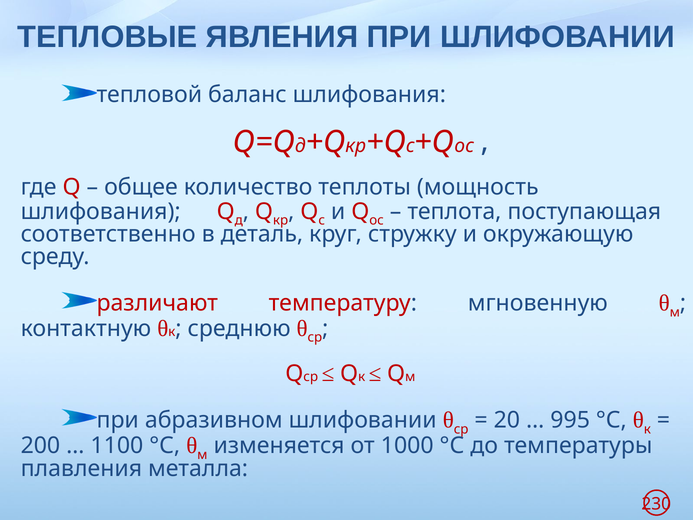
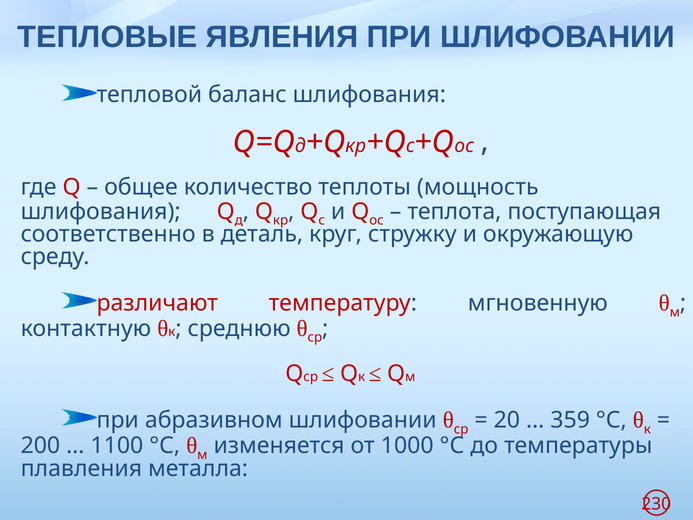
995: 995 -> 359
